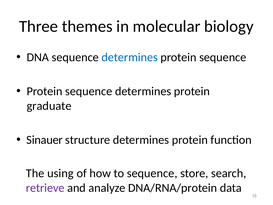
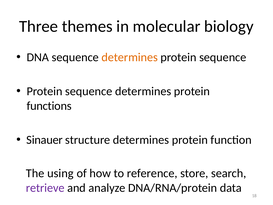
determines at (130, 57) colour: blue -> orange
graduate: graduate -> functions
to sequence: sequence -> reference
